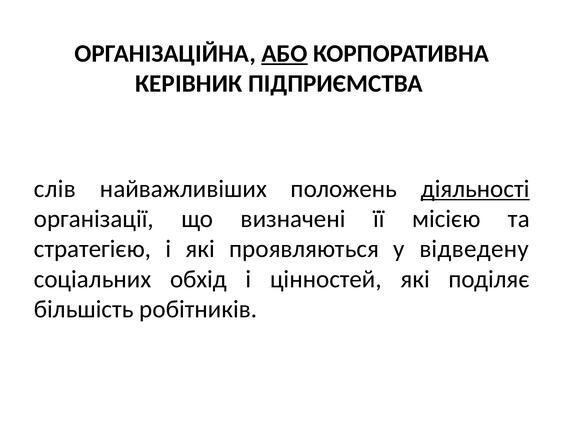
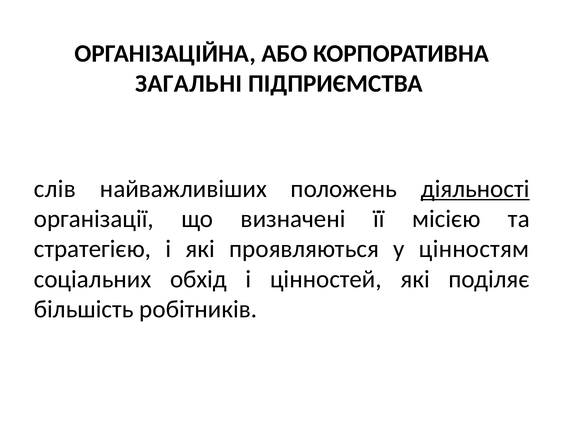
АБО underline: present -> none
КЕРІВНИК: КЕРІВНИК -> ЗАГАЛЬНІ
відведену: відведену -> цінностям
